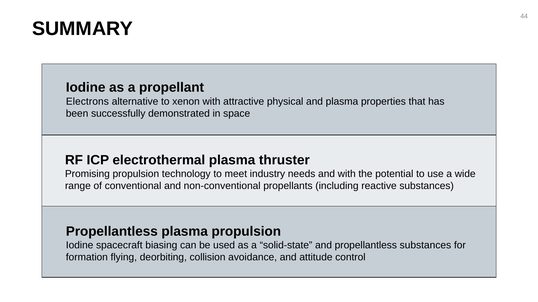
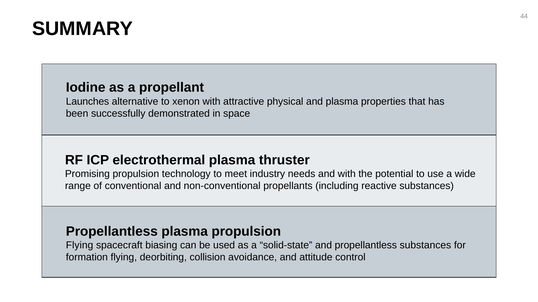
Electrons: Electrons -> Launches
Iodine at (80, 246): Iodine -> Flying
